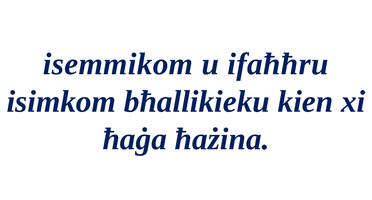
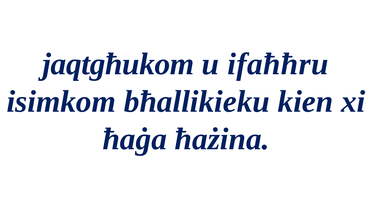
isemmikom: isemmikom -> jaqtgħukom
